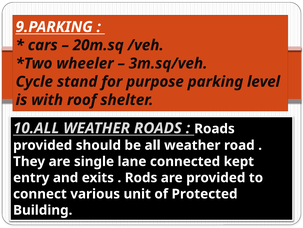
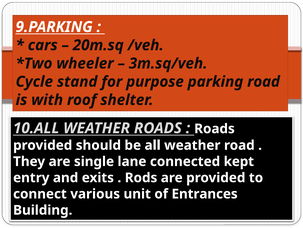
parking level: level -> road
Protected: Protected -> Entrances
